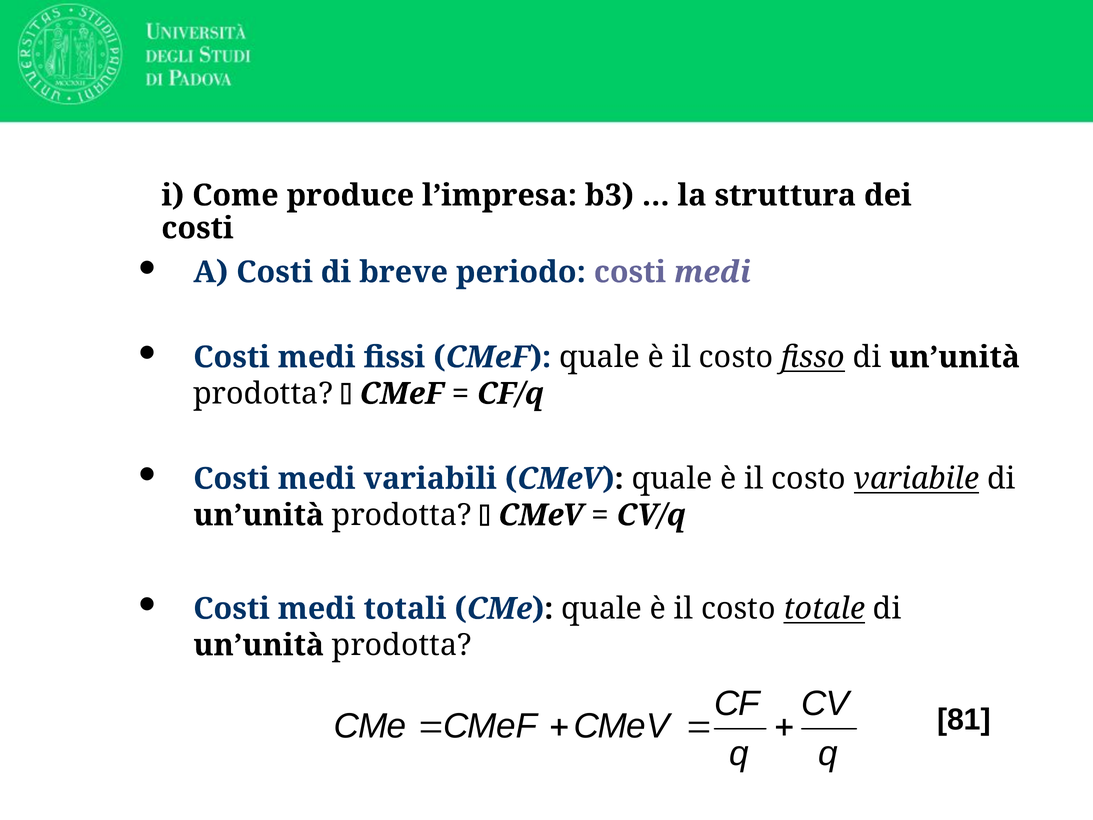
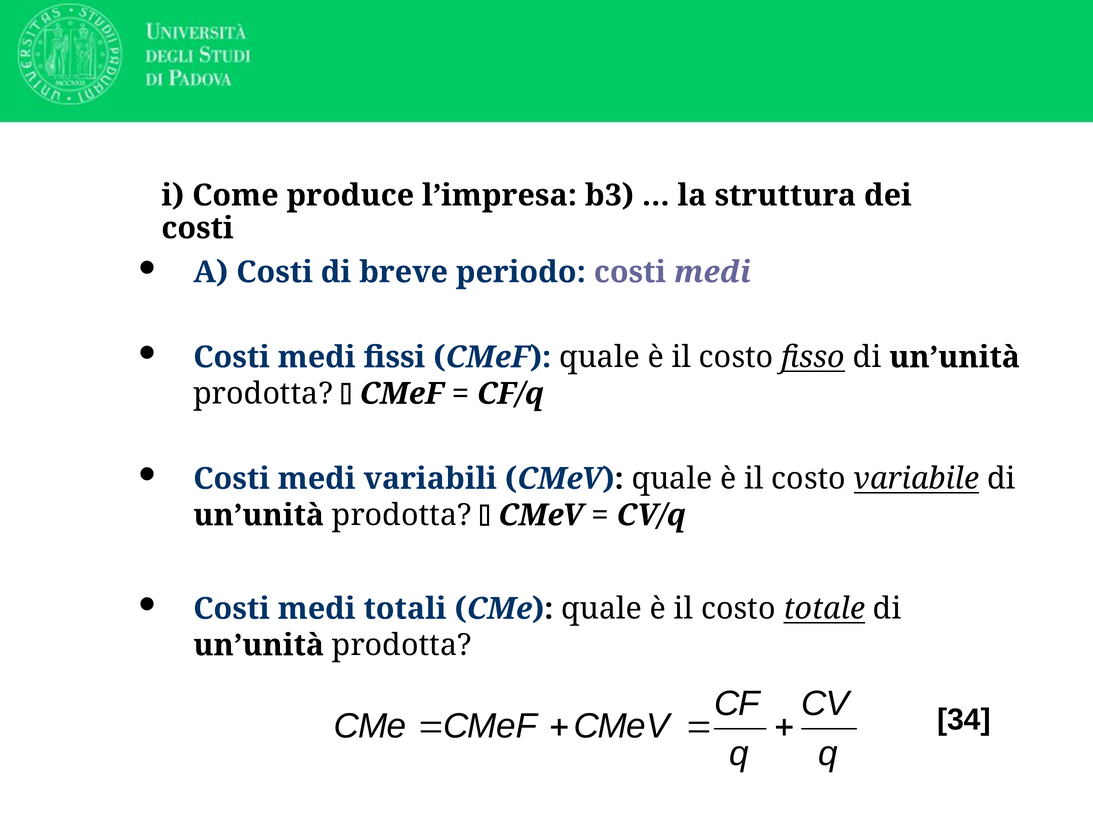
81: 81 -> 34
